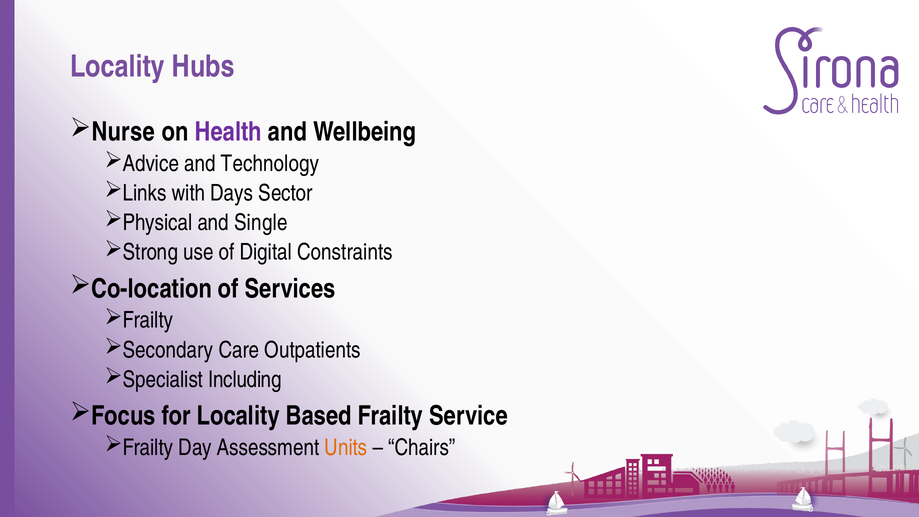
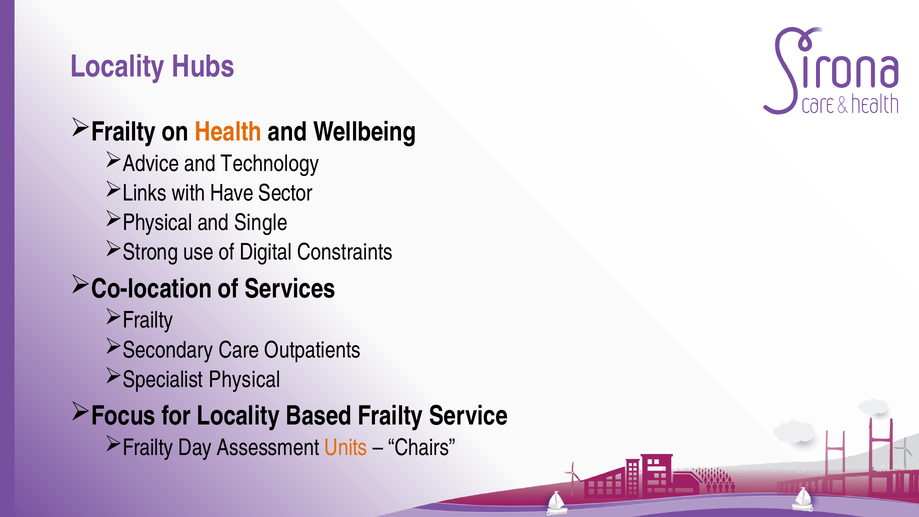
Nurse at (123, 132): Nurse -> Frailty
Health colour: purple -> orange
Days: Days -> Have
Specialist Including: Including -> Physical
